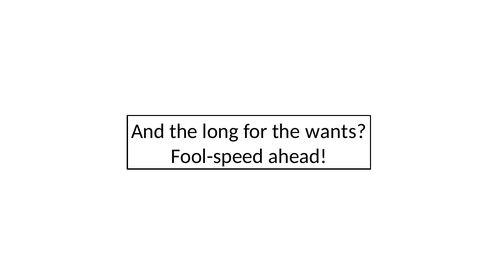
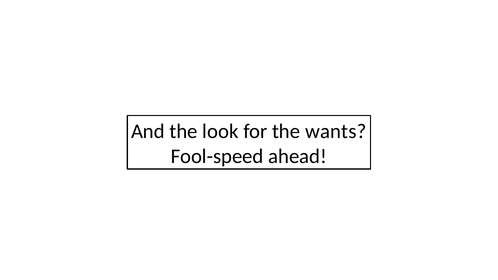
long: long -> look
